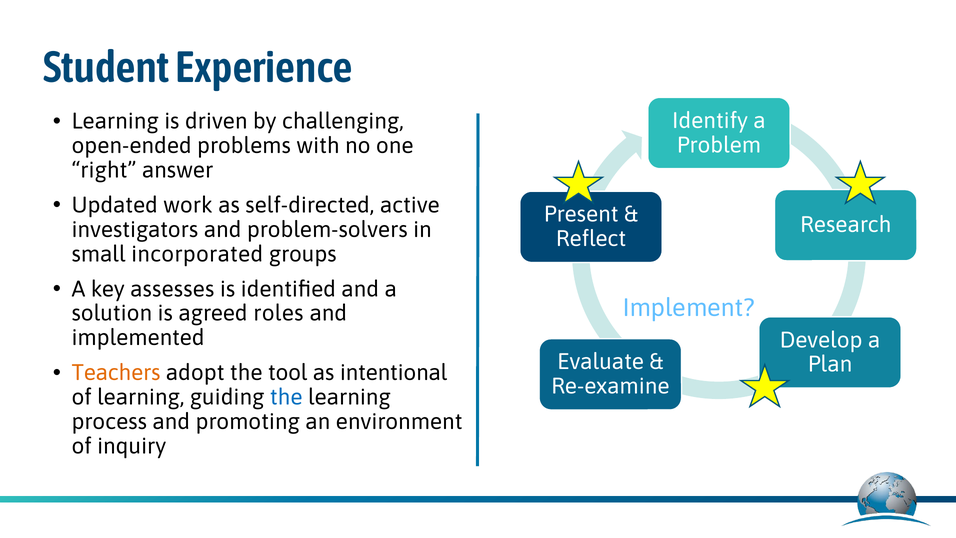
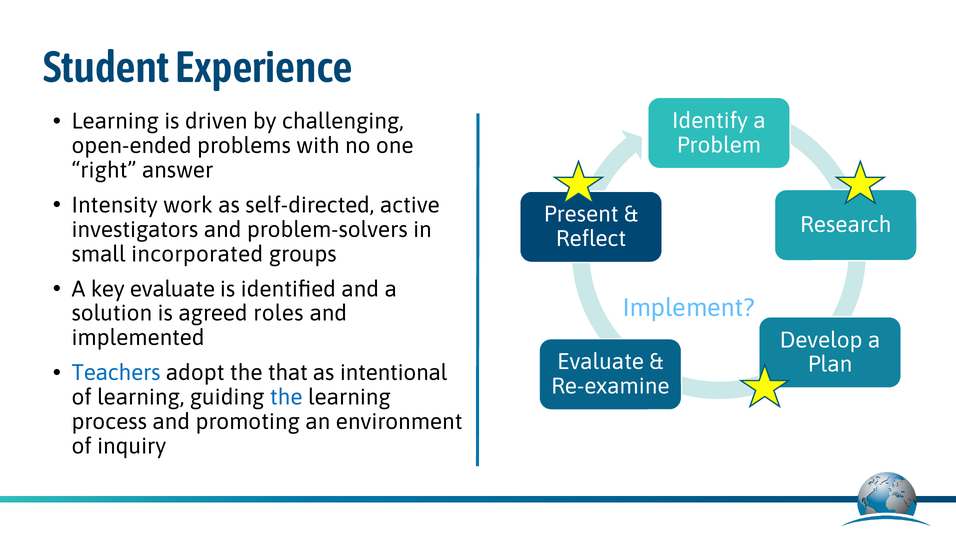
Updated: Updated -> Intensity
key assesses: assesses -> evaluate
Teachers colour: orange -> blue
tool: tool -> that
